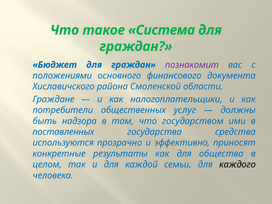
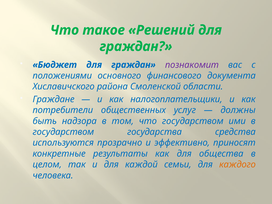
Система: Система -> Решений
поставленных at (63, 132): поставленных -> государством
каждого colour: black -> orange
